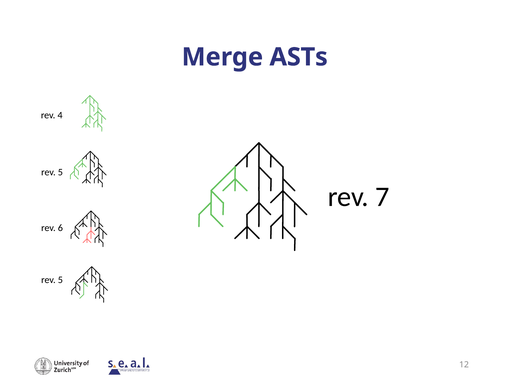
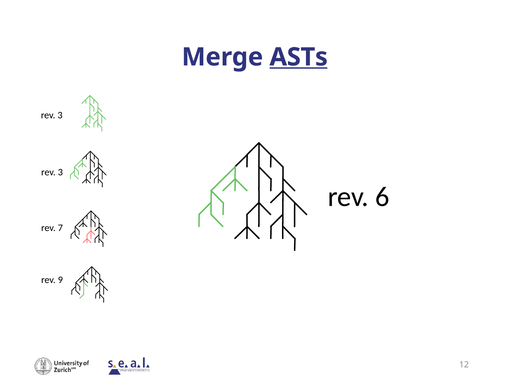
ASTs underline: none -> present
4 at (60, 115): 4 -> 3
5 at (60, 172): 5 -> 3
7: 7 -> 6
6: 6 -> 7
5 at (60, 280): 5 -> 9
